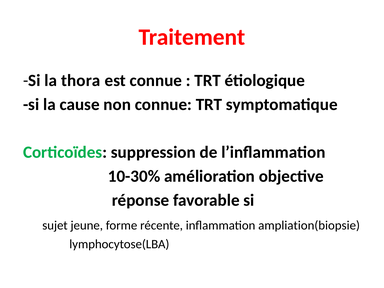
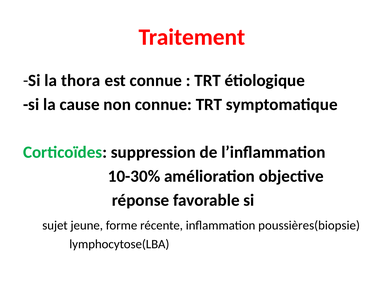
ampliation(biopsie: ampliation(biopsie -> poussières(biopsie
